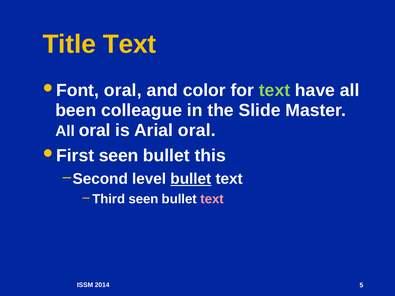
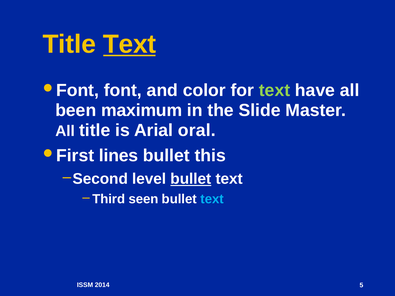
Text at (130, 44) underline: none -> present
Font oral: oral -> font
colleague: colleague -> maximum
All oral: oral -> title
First seen: seen -> lines
text at (212, 199) colour: pink -> light blue
